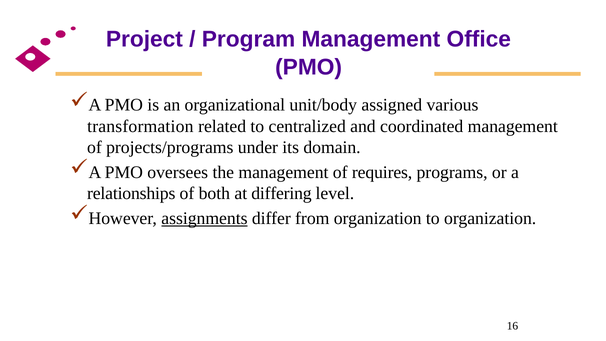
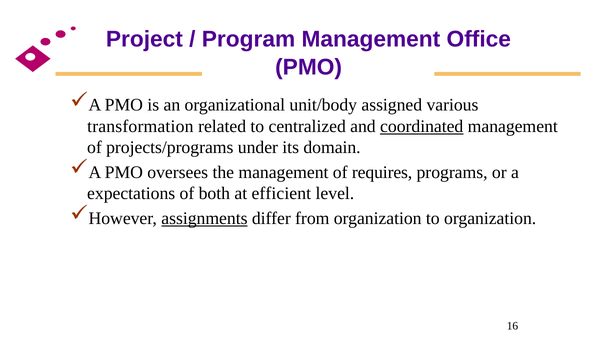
coordinated underline: none -> present
relationships: relationships -> expectations
differing: differing -> efficient
